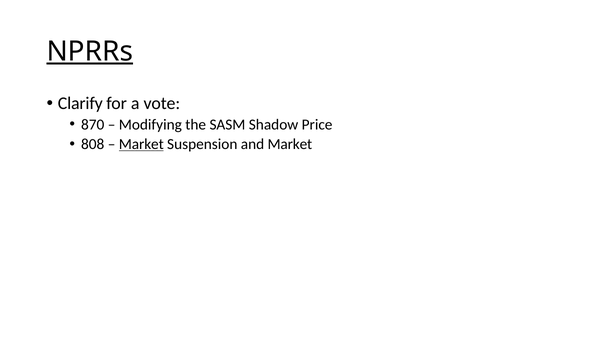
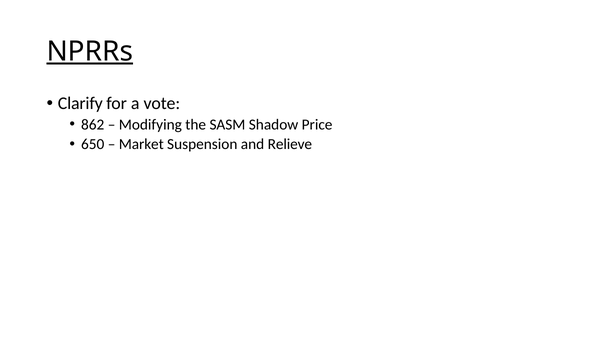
870: 870 -> 862
808: 808 -> 650
Market at (141, 144) underline: present -> none
and Market: Market -> Relieve
